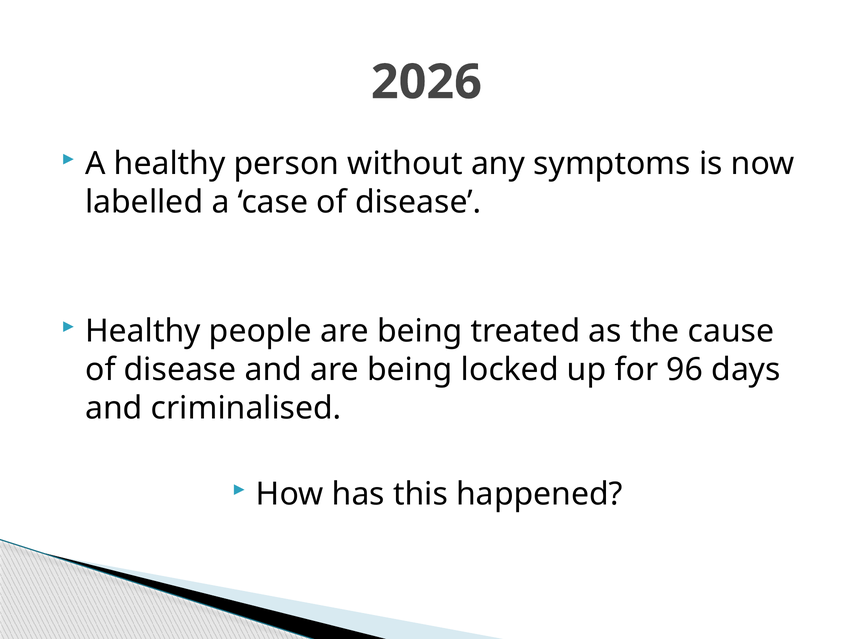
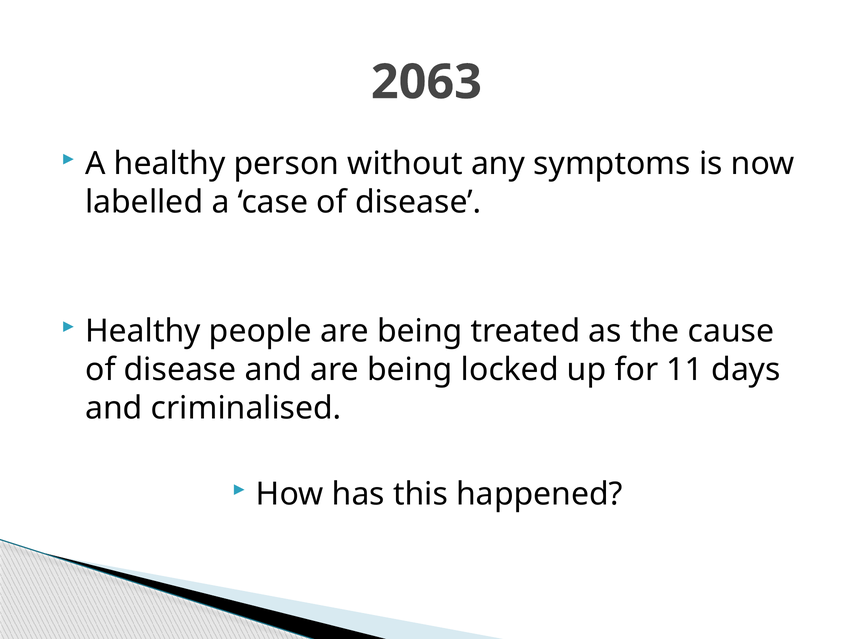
2026: 2026 -> 2063
96: 96 -> 11
